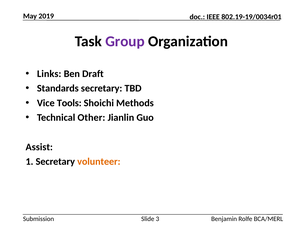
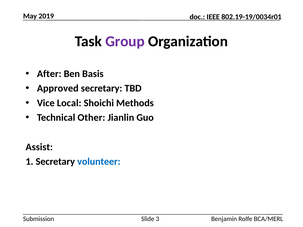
Links: Links -> After
Draft: Draft -> Basis
Standards: Standards -> Approved
Tools: Tools -> Local
volunteer colour: orange -> blue
